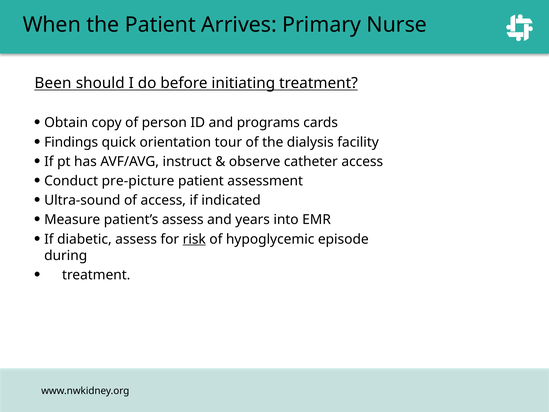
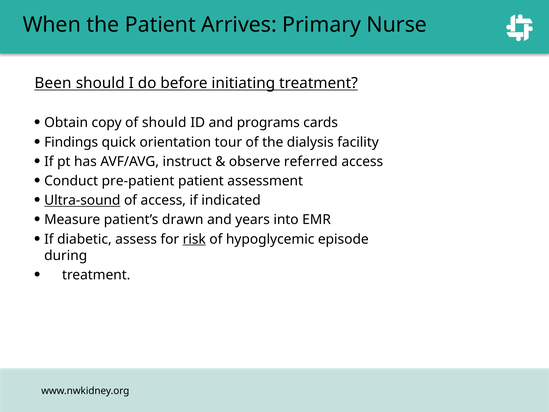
of person: person -> should
catheter: catheter -> referred
pre-picture: pre-picture -> pre-patient
Ultra-sound underline: none -> present
patient’s assess: assess -> drawn
